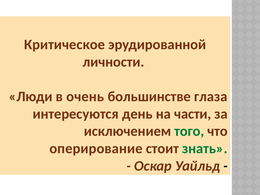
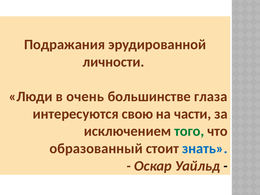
Критическое: Критическое -> Подражания
день: день -> свою
оперирование: оперирование -> образованный
знать colour: green -> blue
